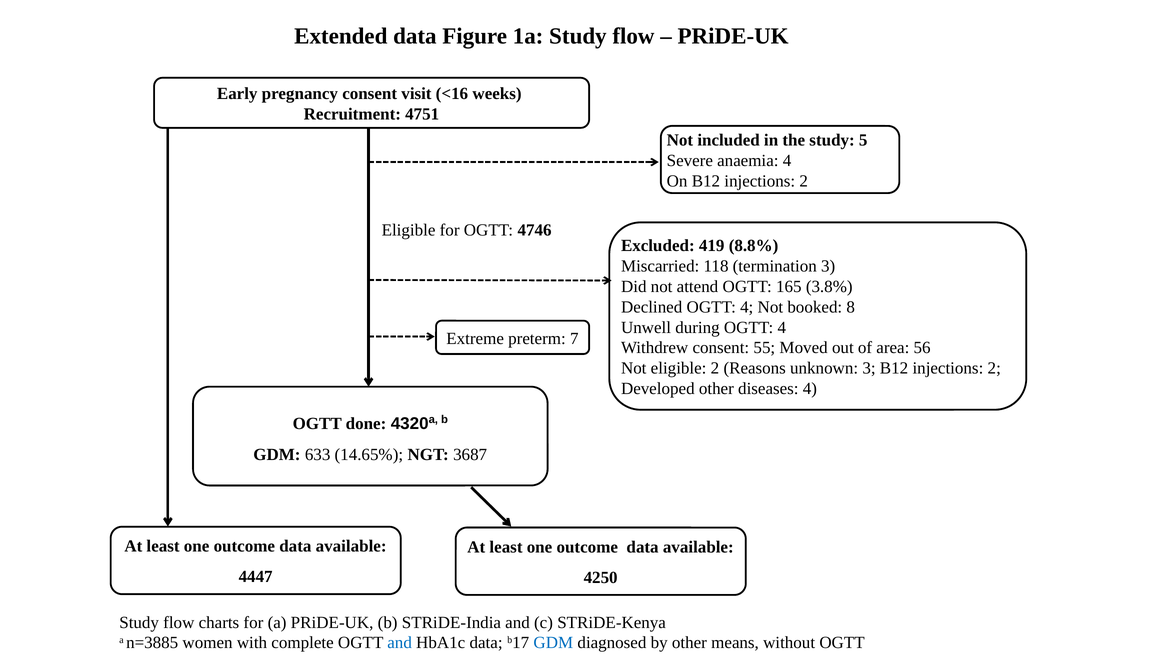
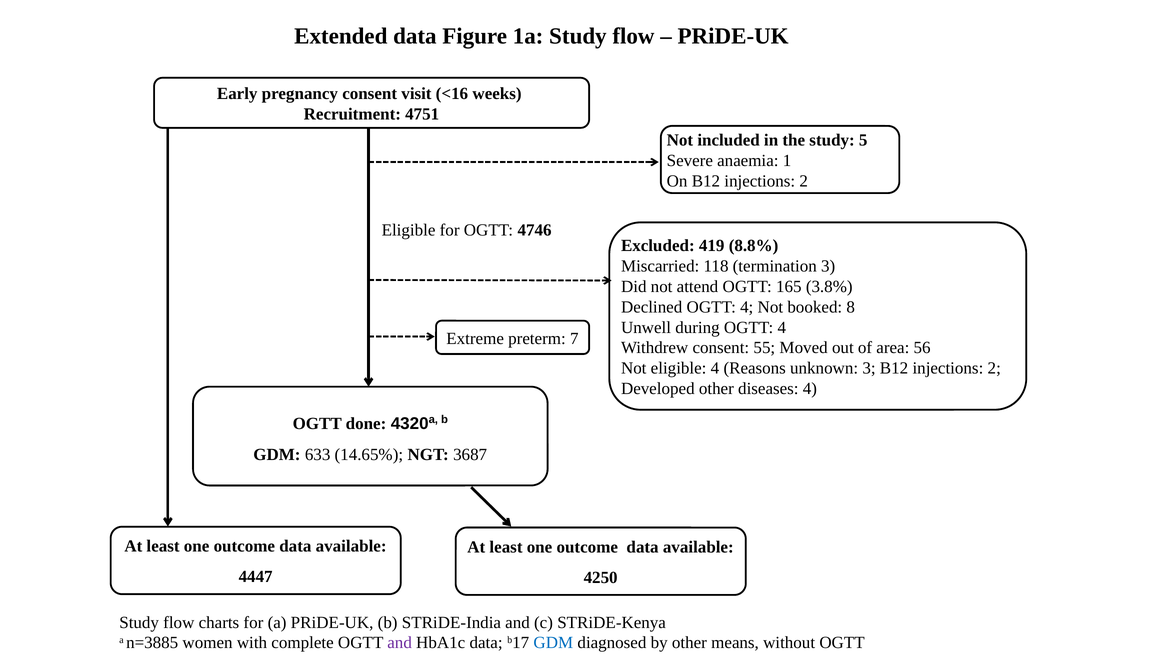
anaemia 4: 4 -> 1
eligible 2: 2 -> 4
and at (400, 643) colour: blue -> purple
